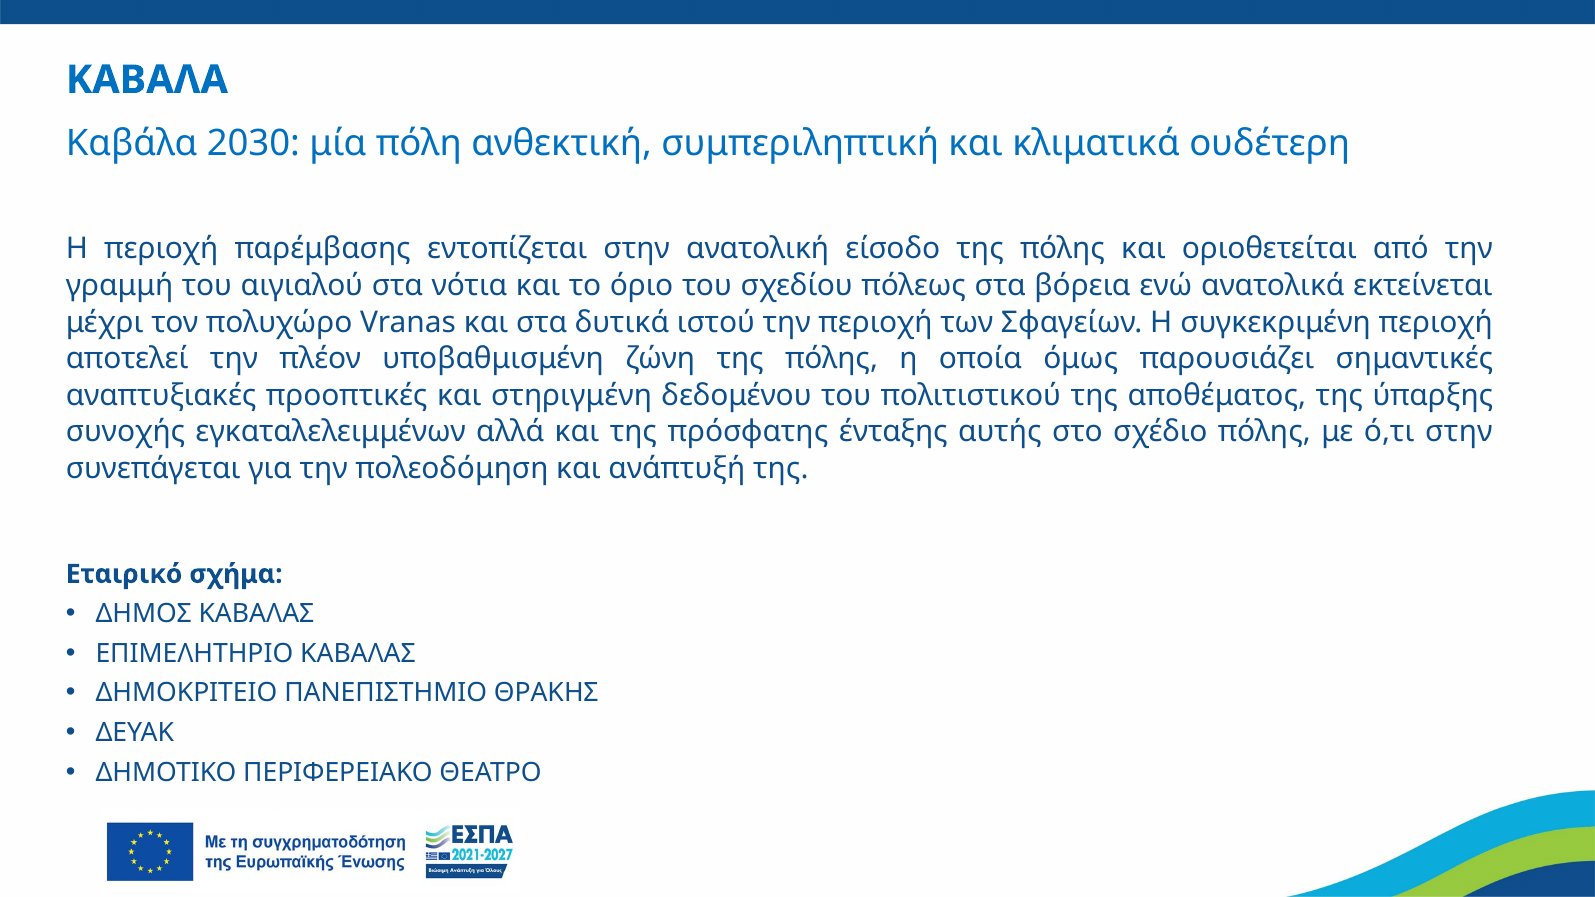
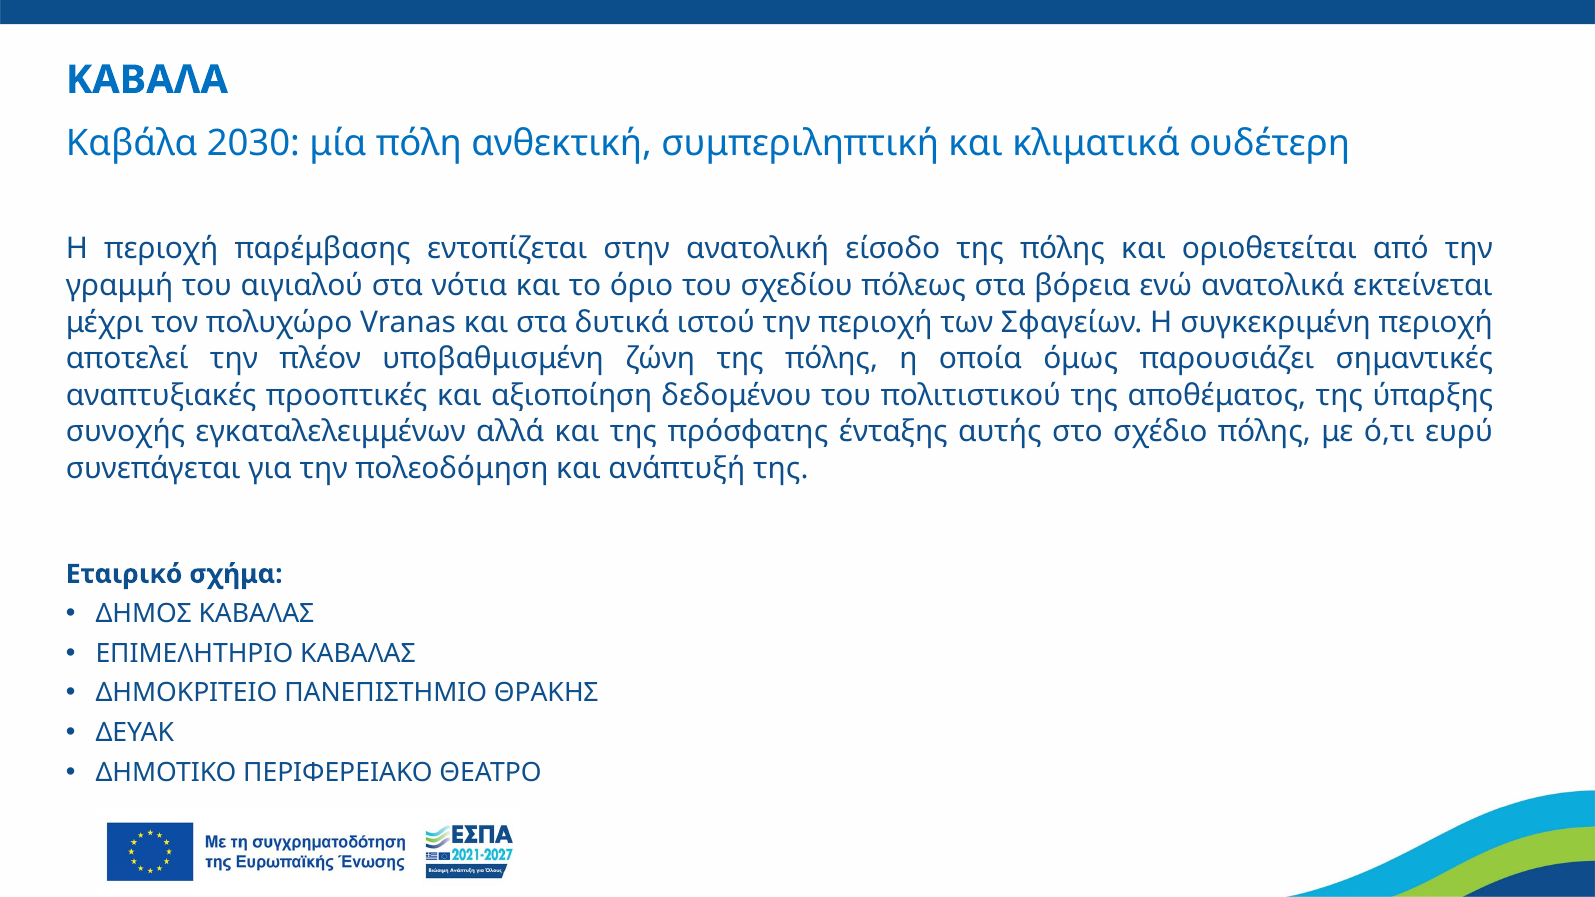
στηριγμένη: στηριγμένη -> αξιοποίηση
ό,τι στην: στην -> ευρύ
